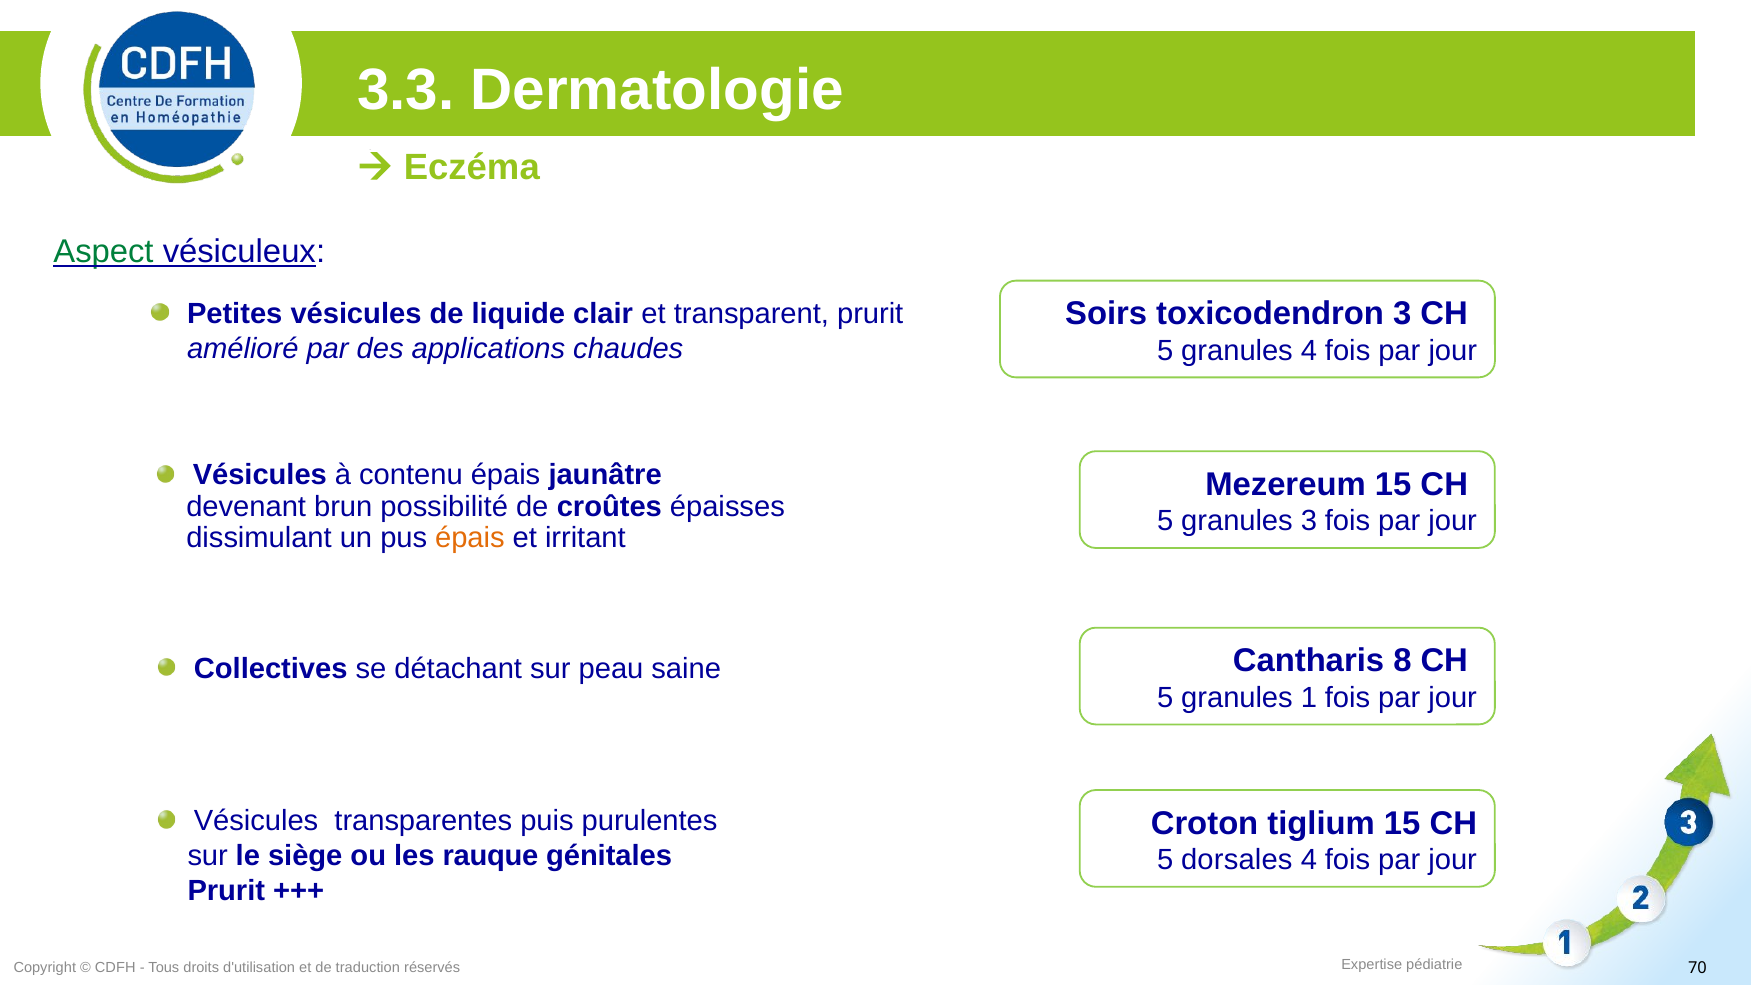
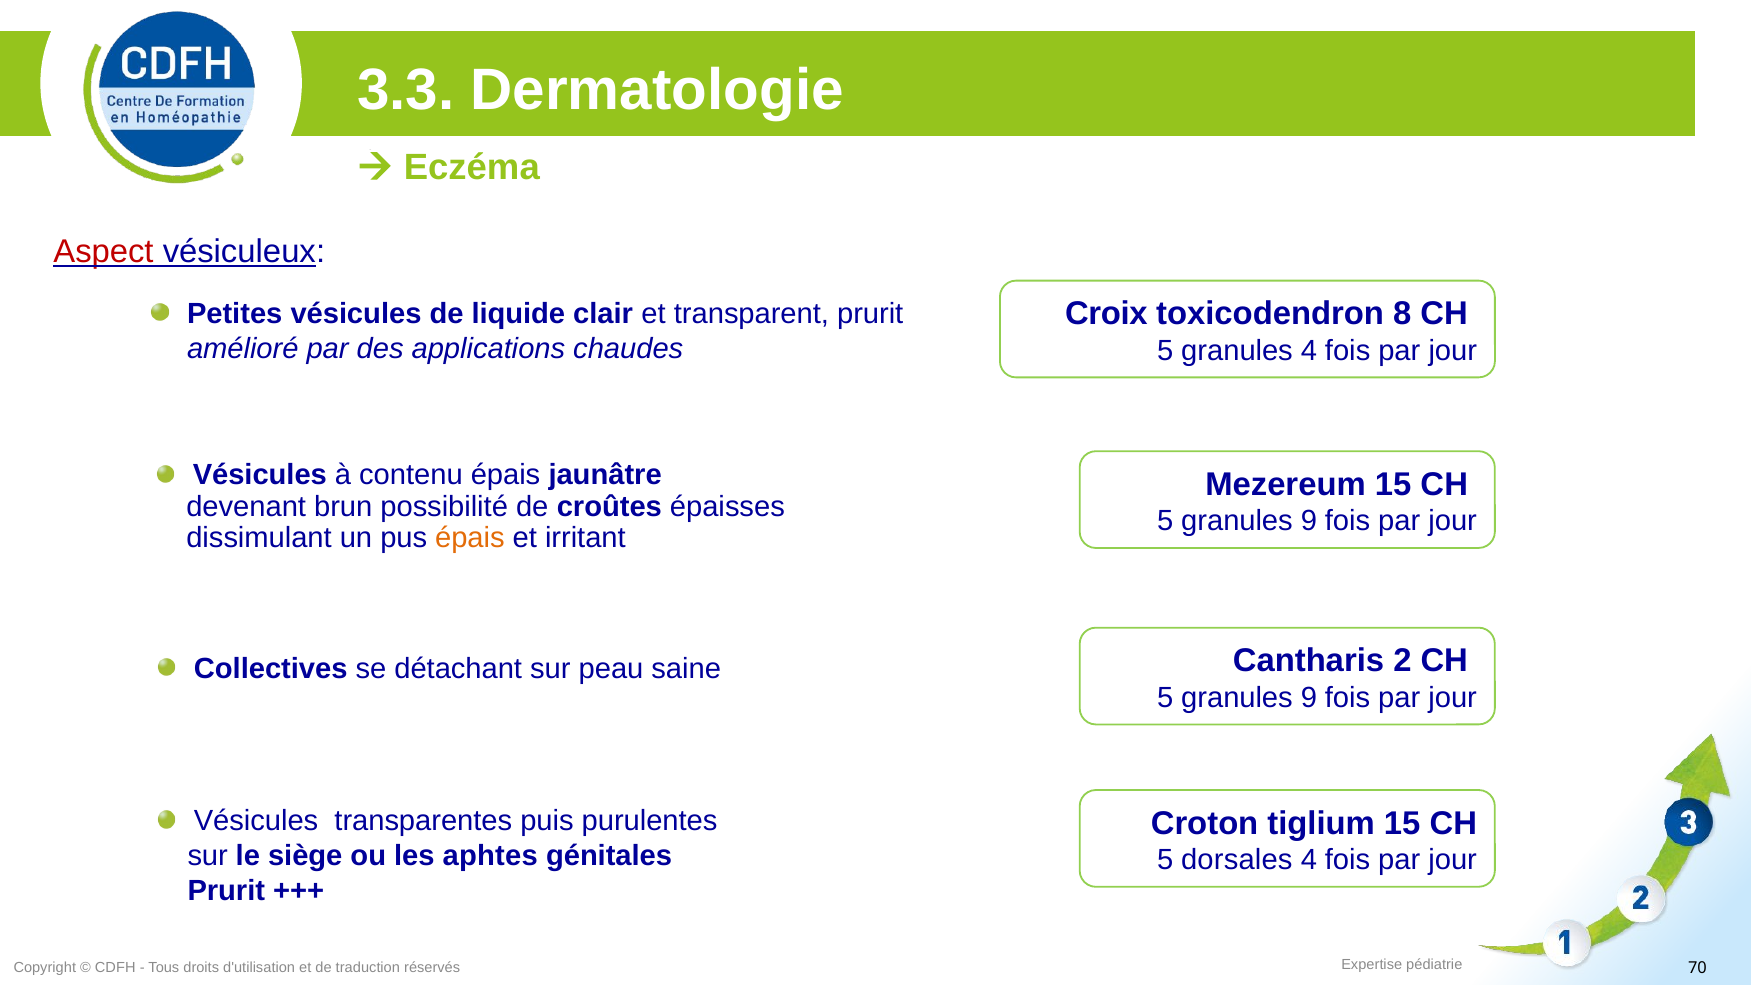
Aspect colour: green -> red
Soirs: Soirs -> Croix
toxicodendron 3: 3 -> 8
3 at (1309, 521): 3 -> 9
8: 8 -> 2
1 at (1309, 698): 1 -> 9
rauque: rauque -> aphtes
